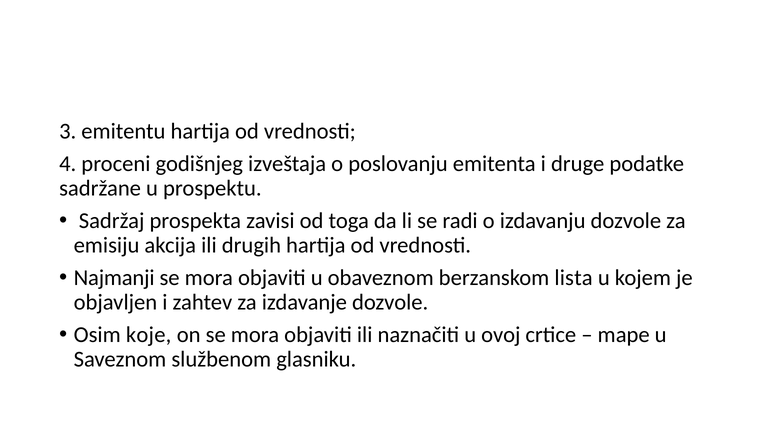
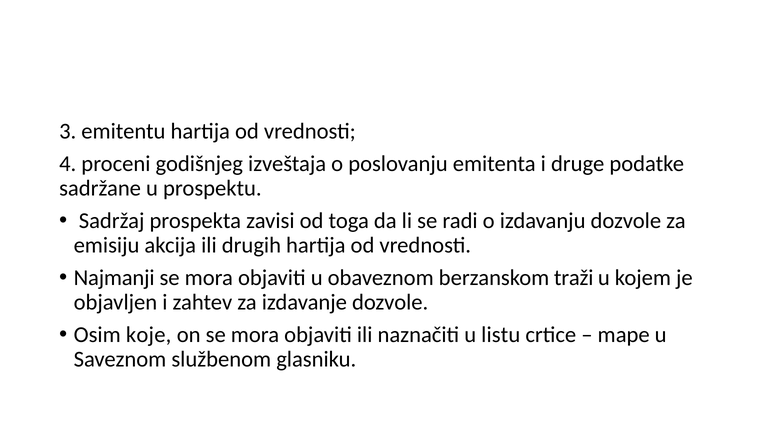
lista: lista -> traži
ovoj: ovoj -> listu
